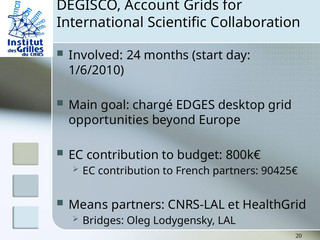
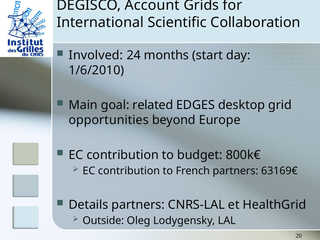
chargé: chargé -> related
90425€: 90425€ -> 63169€
Means: Means -> Details
Bridges: Bridges -> Outside
